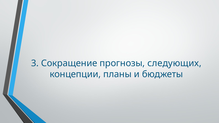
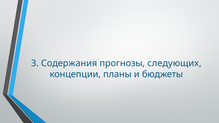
Сокращение: Сокращение -> Содержания
